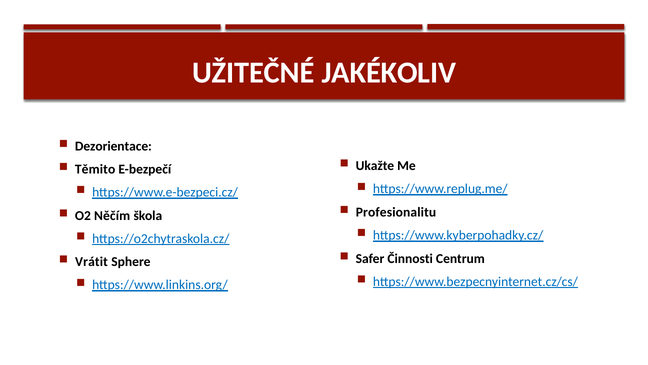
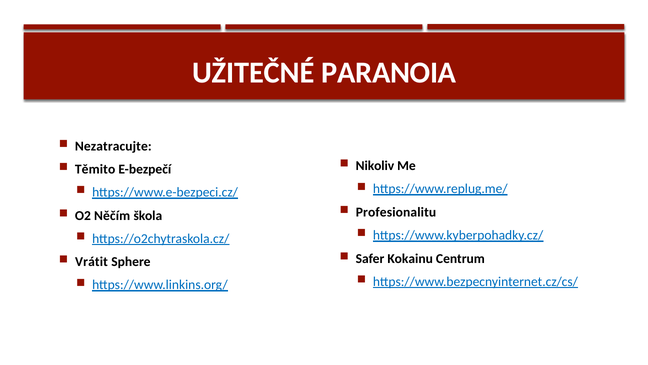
JAKÉKOLIV: JAKÉKOLIV -> PARANOIA
Dezorientace: Dezorientace -> Nezatracujte
Ukažte: Ukažte -> Nikoliv
Činnosti: Činnosti -> Kokainu
